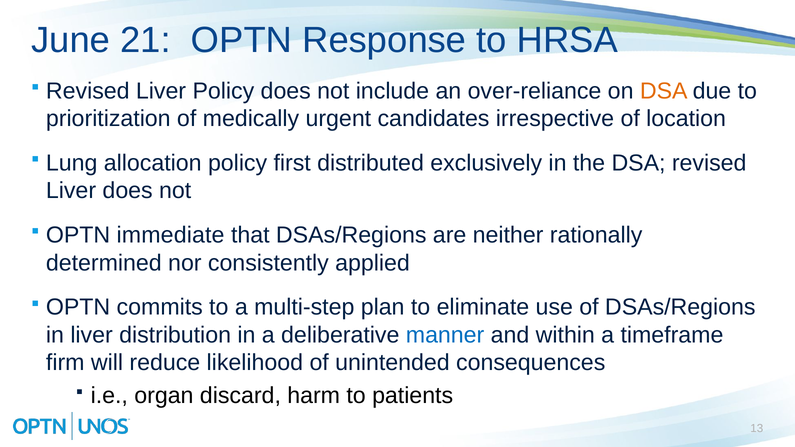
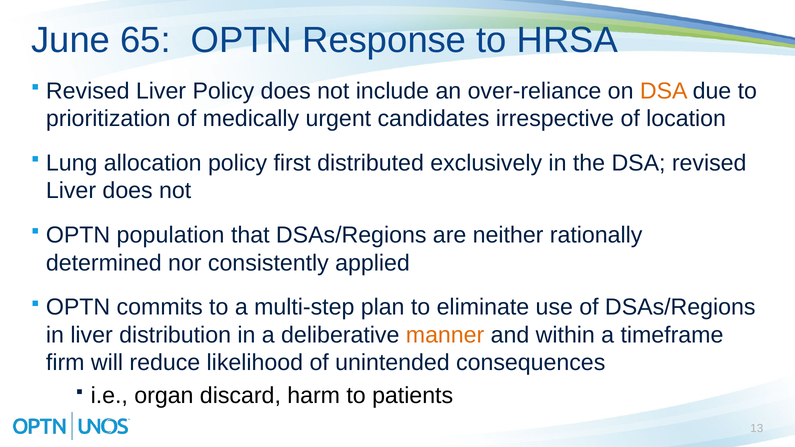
21: 21 -> 65
immediate: immediate -> population
manner colour: blue -> orange
